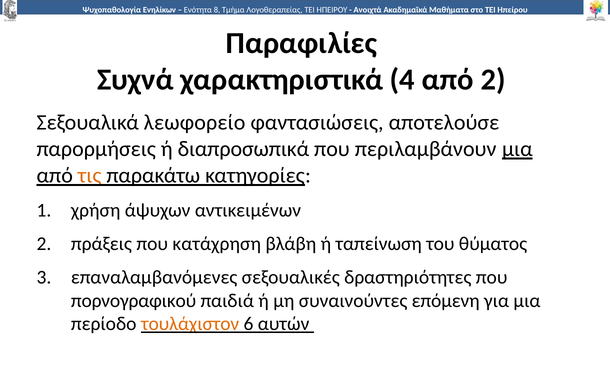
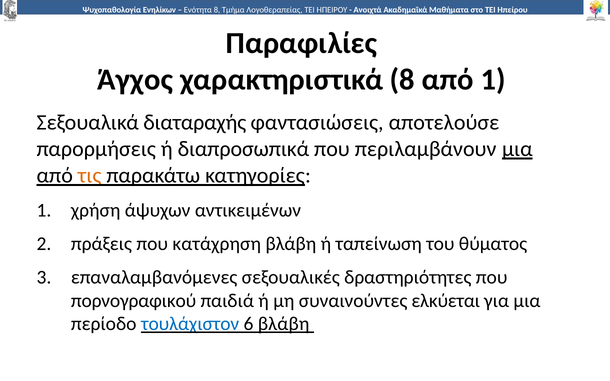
Συχνά: Συχνά -> Άγχος
χαρακτηριστικά 4: 4 -> 8
από 2: 2 -> 1
λεωφορείο: λεωφορείο -> διαταραχής
επόμενη: επόμενη -> ελκύεται
τουλάχιστον colour: orange -> blue
6 αυτών: αυτών -> βλάβη
